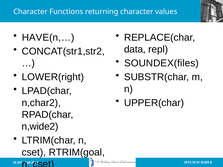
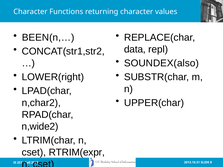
HAVE(n,…: HAVE(n,… -> BEEN(n,…
SOUNDEX(files: SOUNDEX(files -> SOUNDEX(also
RTRIM(goal: RTRIM(goal -> RTRIM(expr
